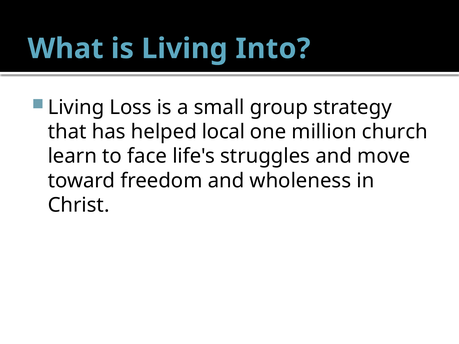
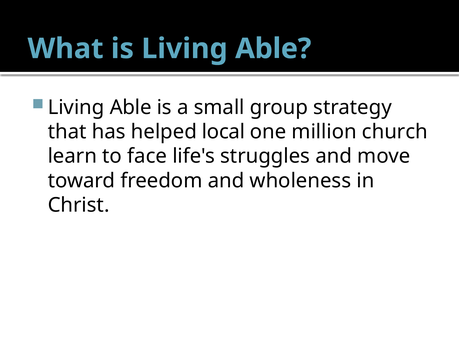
is Living Into: Into -> Able
Loss at (131, 107): Loss -> Able
